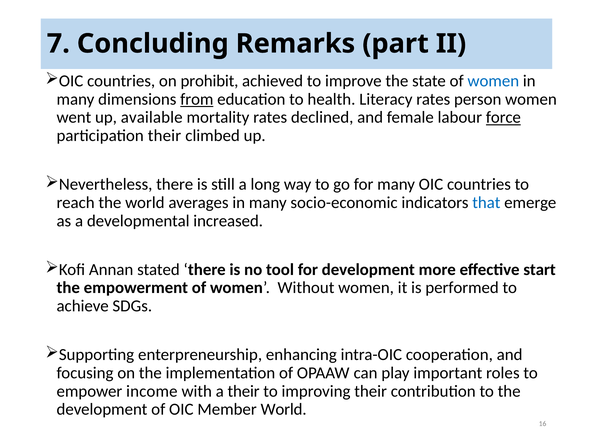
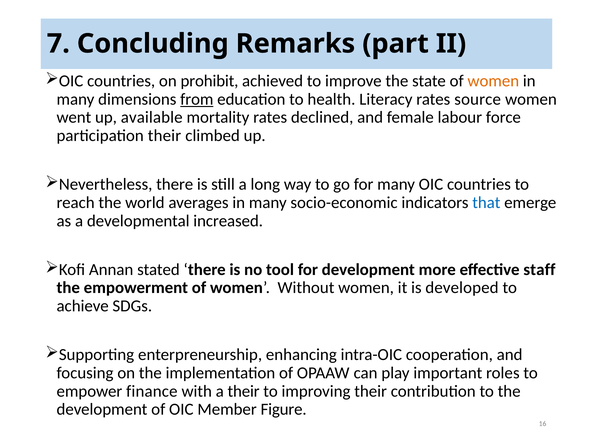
women at (493, 81) colour: blue -> orange
person: person -> source
force underline: present -> none
start: start -> staff
performed: performed -> developed
income: income -> finance
Member World: World -> Figure
